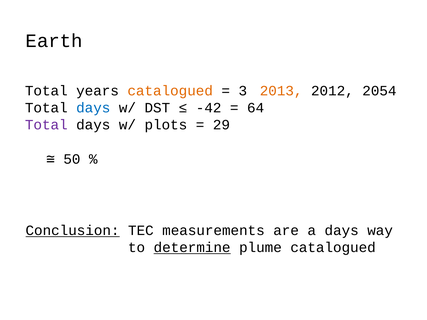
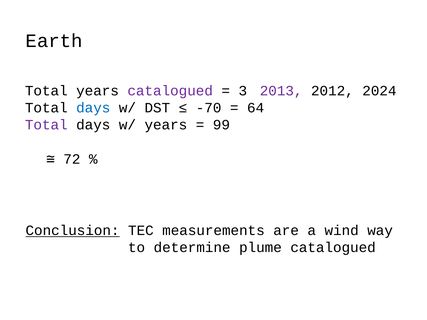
catalogued at (170, 91) colour: orange -> purple
2013 colour: orange -> purple
2054: 2054 -> 2024
-42: -42 -> -70
w/ plots: plots -> years
29: 29 -> 99
50: 50 -> 72
a days: days -> wind
determine underline: present -> none
